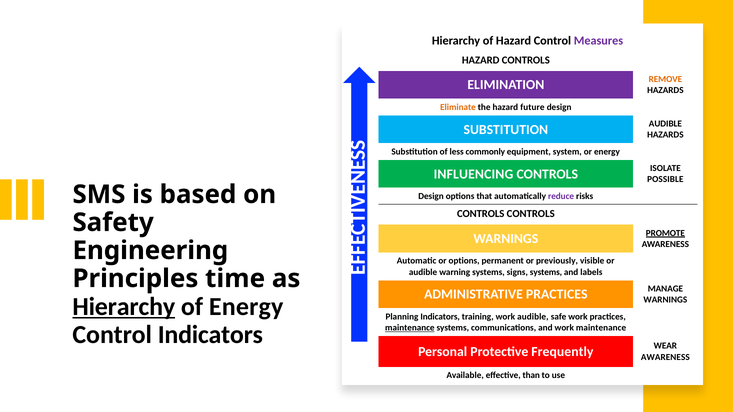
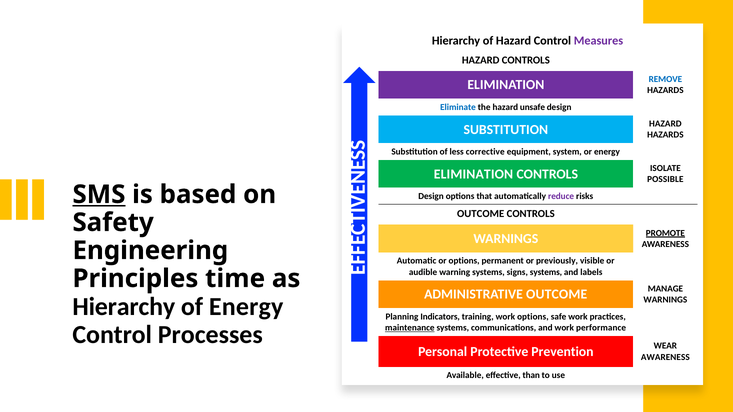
REMOVE colour: orange -> blue
Eliminate colour: orange -> blue
future: future -> unsafe
SUBSTITUTION AUDIBLE: AUDIBLE -> HAZARD
commonly: commonly -> corrective
INFLUENCING at (473, 174): INFLUENCING -> ELIMINATION
SMS underline: none -> present
CONTROLS at (481, 214): CONTROLS -> OUTCOME
ADMINISTRATIVE PRACTICES: PRACTICES -> OUTCOME
Hierarchy at (124, 307) underline: present -> none
work audible: audible -> options
work maintenance: maintenance -> performance
Control Indicators: Indicators -> Processes
Frequently: Frequently -> Prevention
